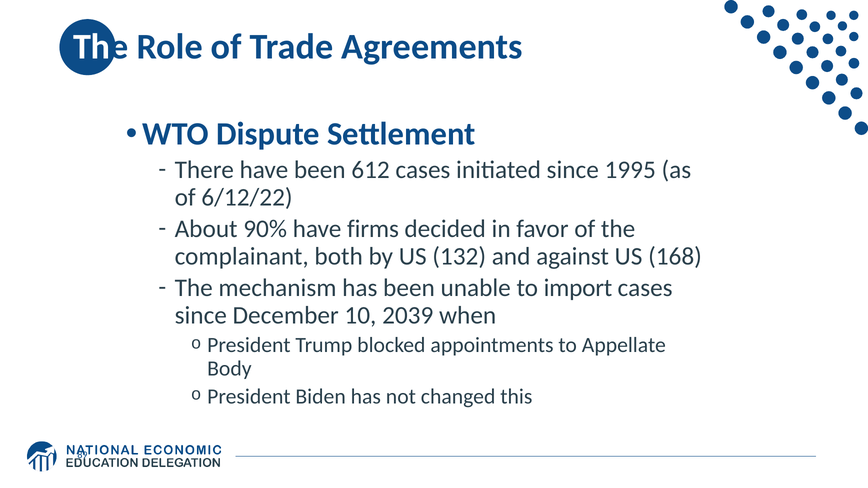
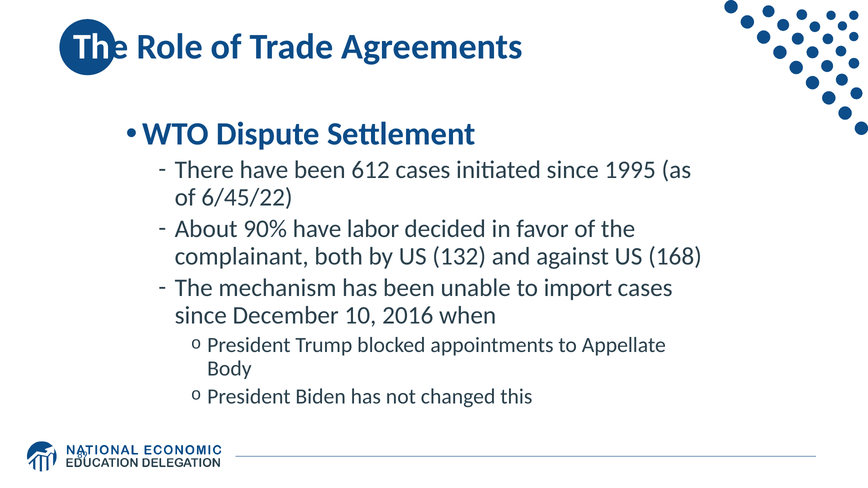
6/12/22: 6/12/22 -> 6/45/22
firms: firms -> labor
2039: 2039 -> 2016
